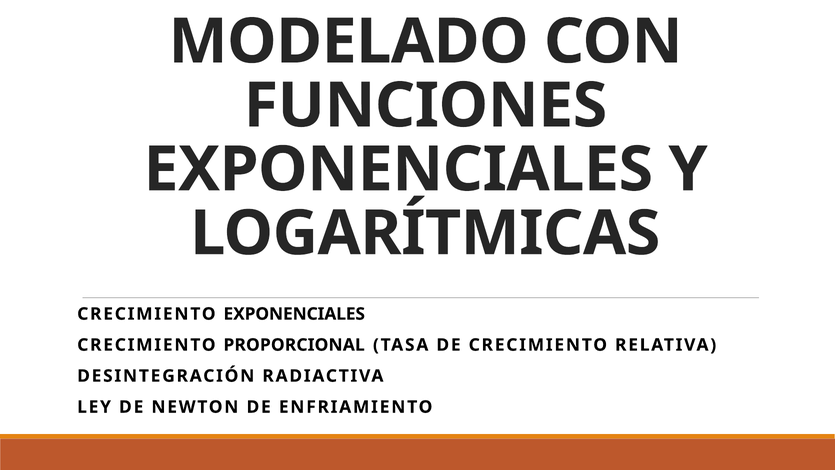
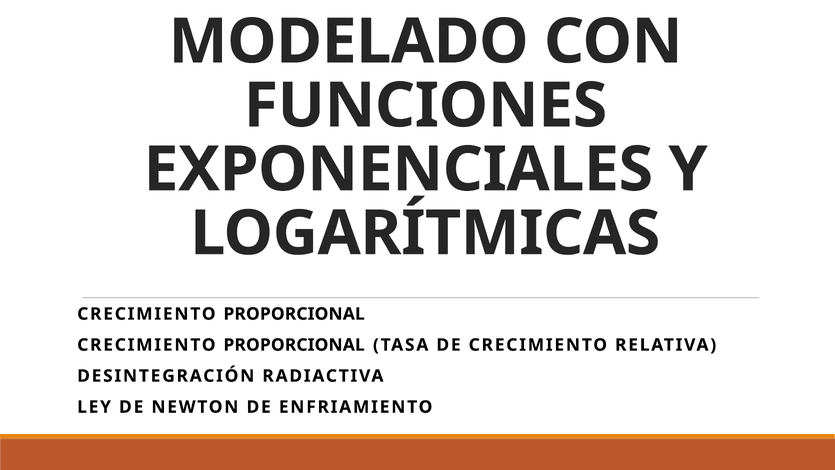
EXPONENCIALES at (294, 314): EXPONENCIALES -> PROPORCIONAL
